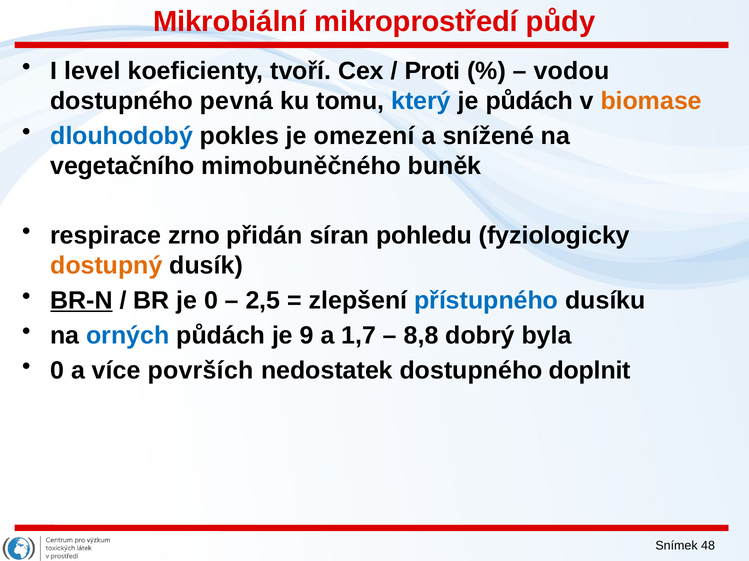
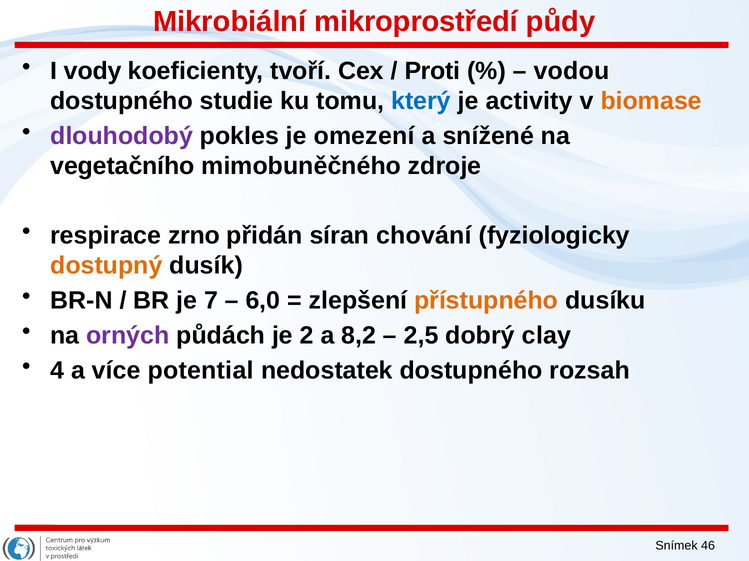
level: level -> vody
pevná: pevná -> studie
je půdách: půdách -> activity
dlouhodobý colour: blue -> purple
buněk: buněk -> zdroje
pohledu: pohledu -> chování
BR-N underline: present -> none
je 0: 0 -> 7
2,5: 2,5 -> 6,0
přístupného colour: blue -> orange
orných colour: blue -> purple
9: 9 -> 2
1,7: 1,7 -> 8,2
8,8: 8,8 -> 2,5
byla: byla -> clay
0 at (57, 371): 0 -> 4
površích: površích -> potential
doplnit: doplnit -> rozsah
48: 48 -> 46
